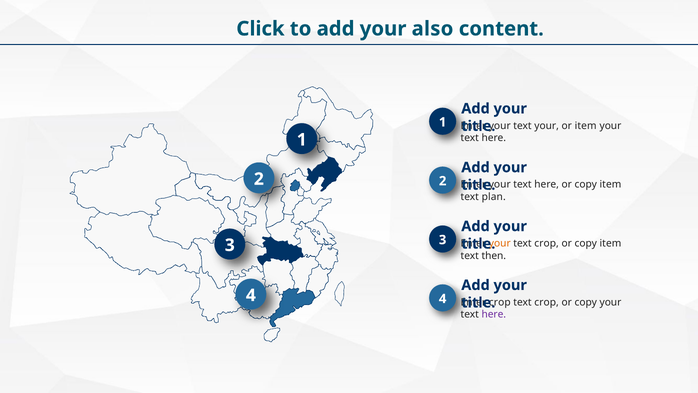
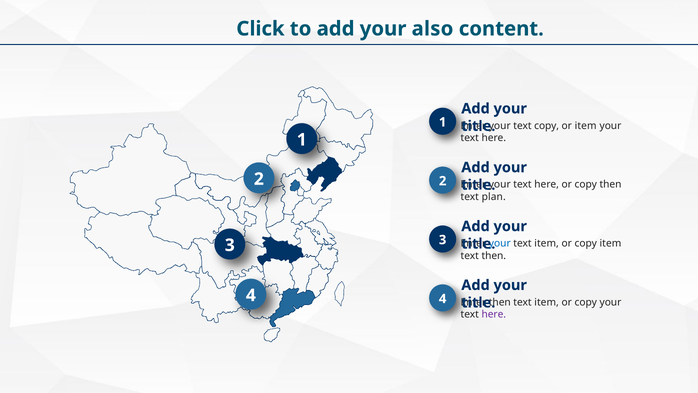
text your: your -> copy
here or copy item: item -> then
your at (500, 243) colour: orange -> blue
crop at (547, 243): crop -> item
crop at (500, 302): crop -> then
crop at (547, 302): crop -> item
